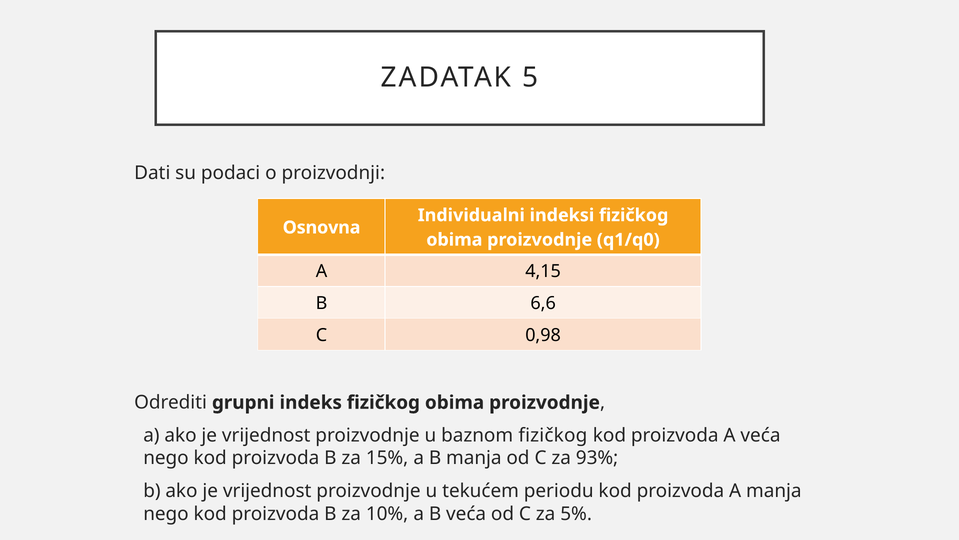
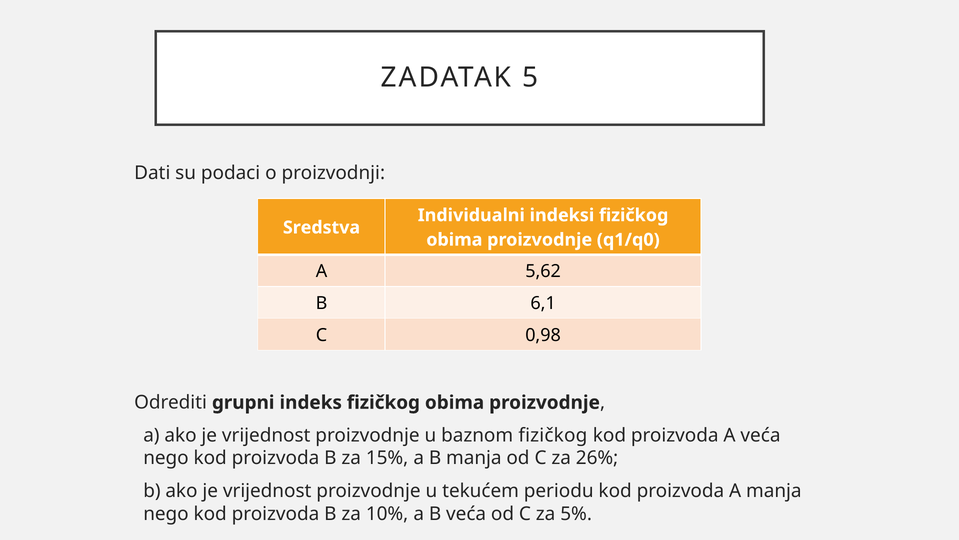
Osnovna: Osnovna -> Sredstva
4,15: 4,15 -> 5,62
6,6: 6,6 -> 6,1
93%: 93% -> 26%
